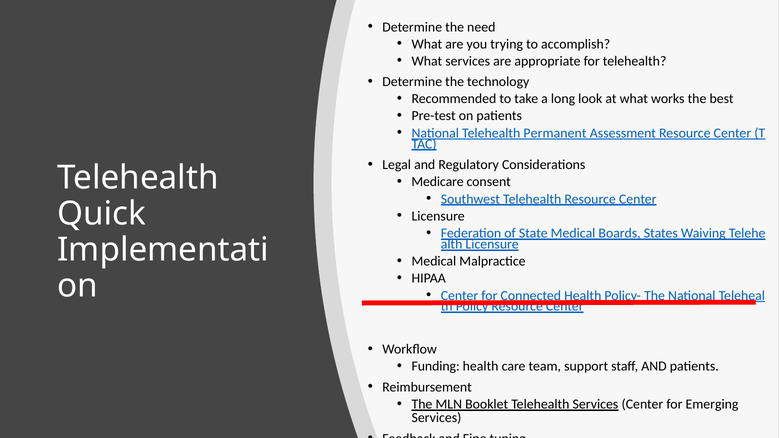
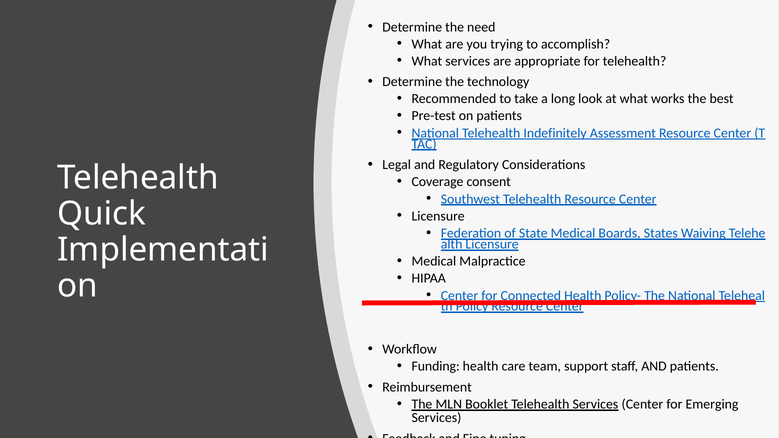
Permanent: Permanent -> Indefinitely
Medicare: Medicare -> Coverage
